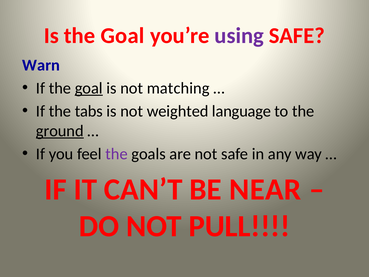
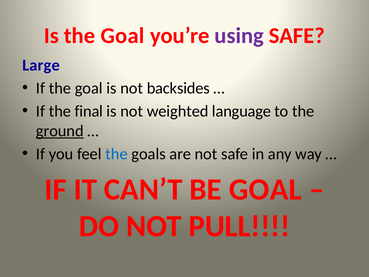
Warn: Warn -> Large
goal at (89, 88) underline: present -> none
matching: matching -> backsides
tabs: tabs -> final
the at (117, 154) colour: purple -> blue
BE NEAR: NEAR -> GOAL
